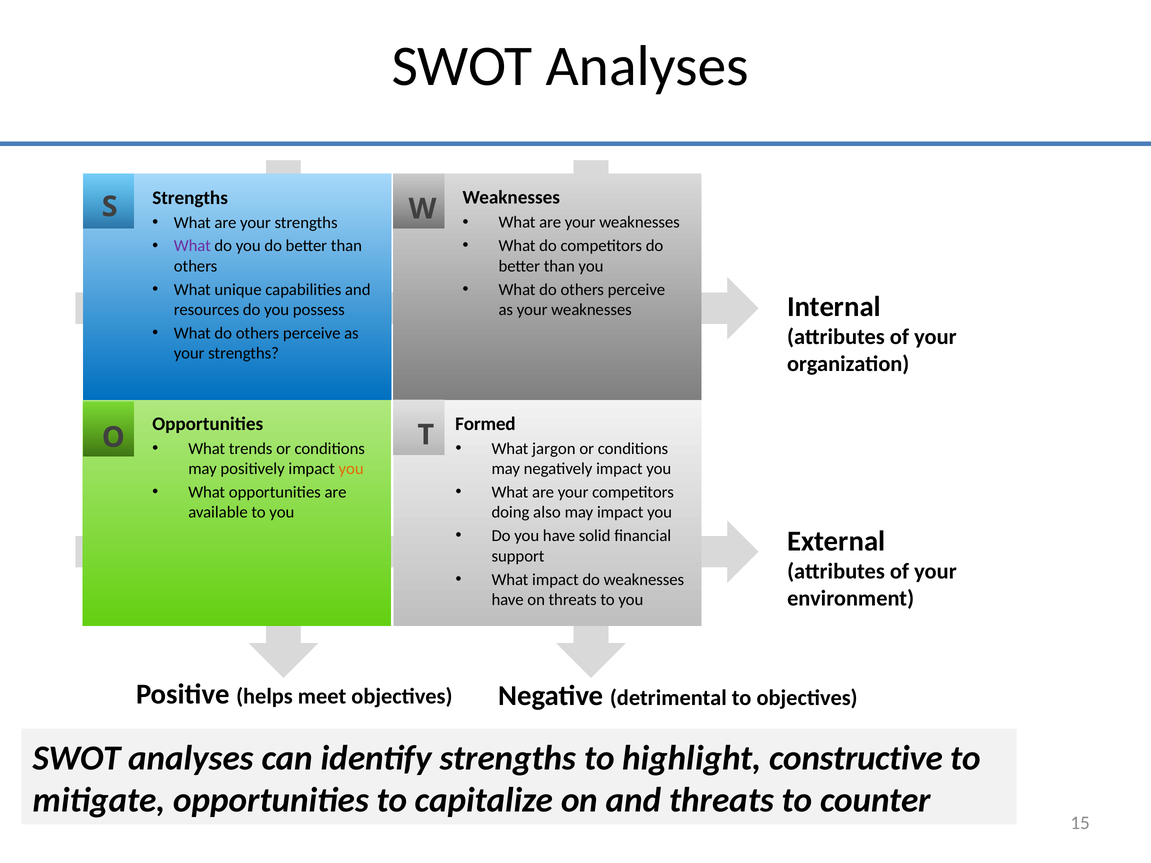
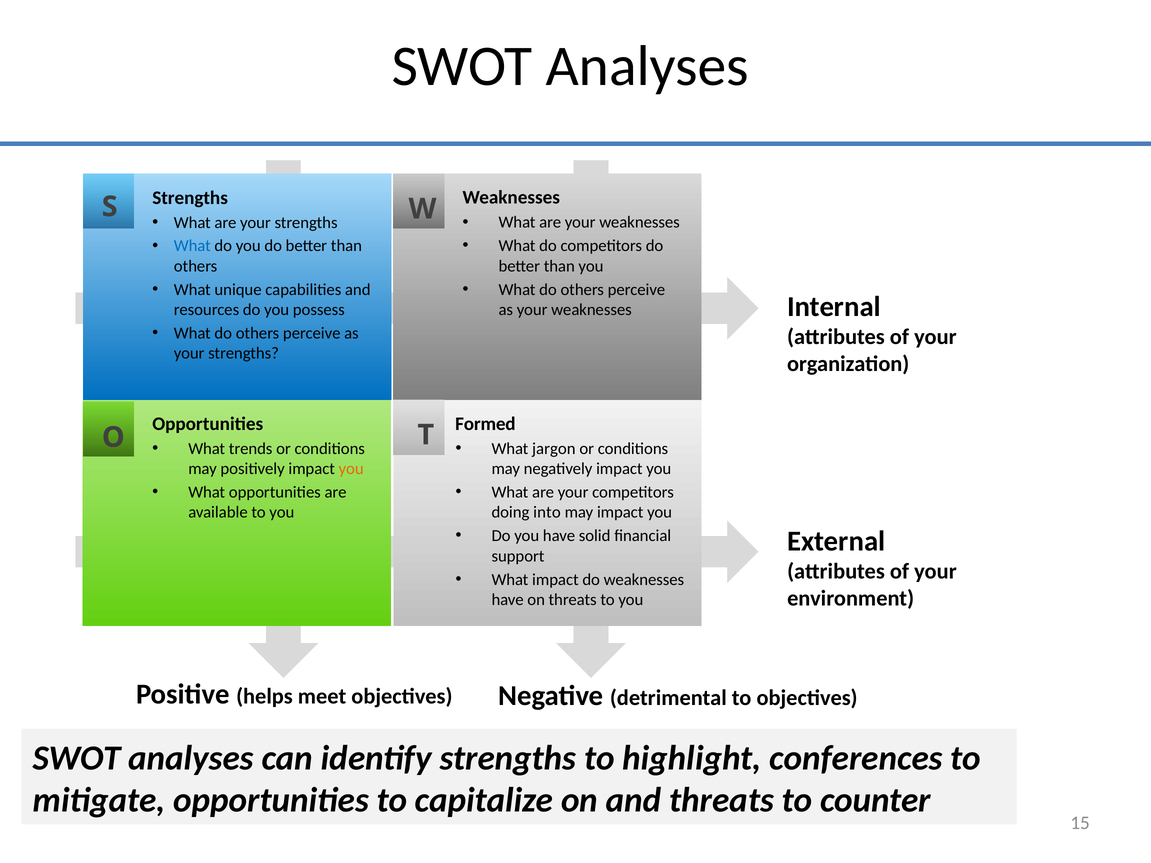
What at (192, 246) colour: purple -> blue
also: also -> into
constructive: constructive -> conferences
